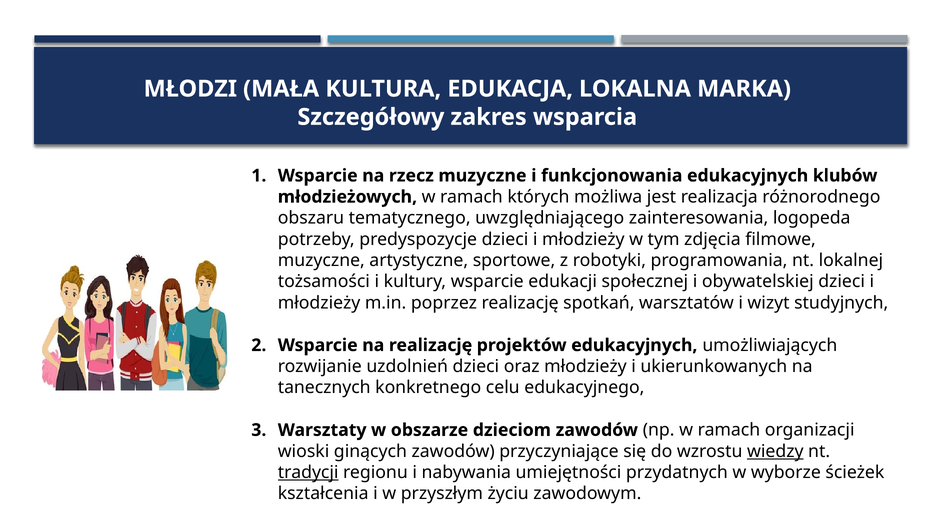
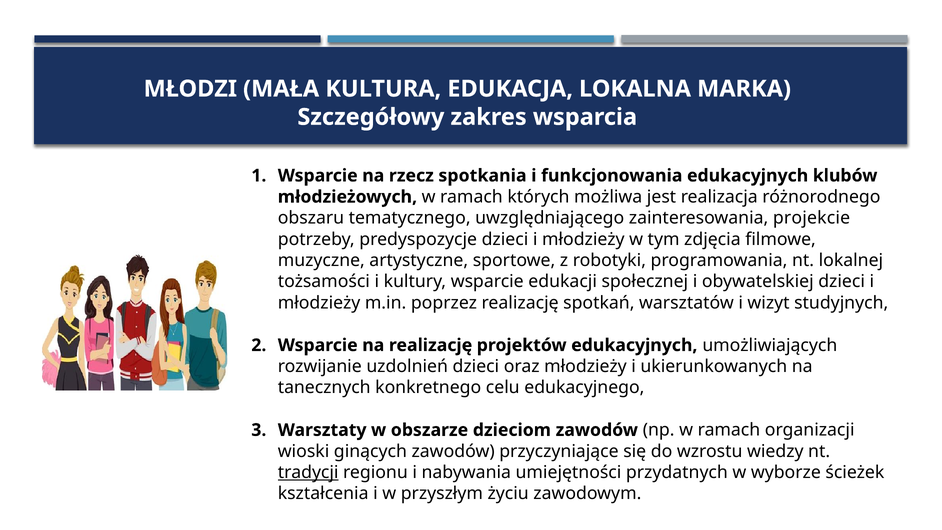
rzecz muzyczne: muzyczne -> spotkania
logopeda: logopeda -> projekcie
wiedzy underline: present -> none
